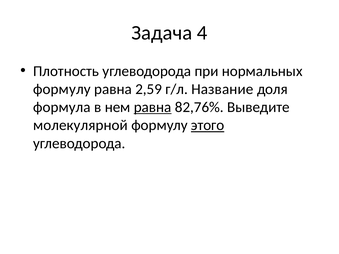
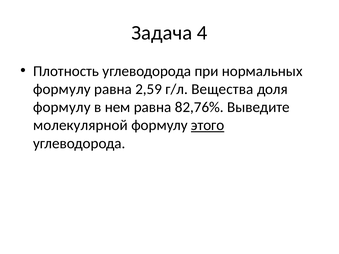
Название: Название -> Вещества
формула at (62, 107): формула -> формулу
равна at (153, 107) underline: present -> none
